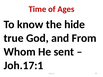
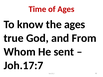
the hide: hide -> ages
Joh.17:1: Joh.17:1 -> Joh.17:7
